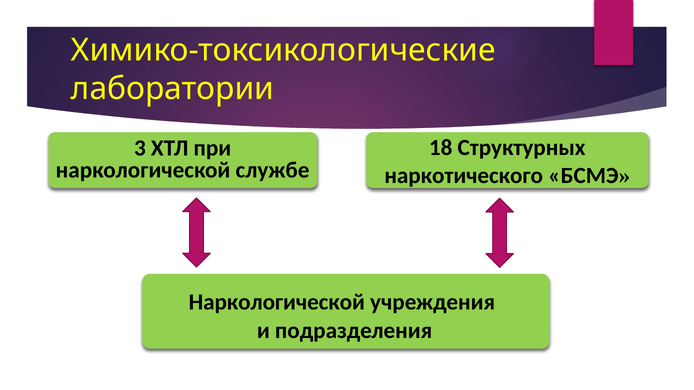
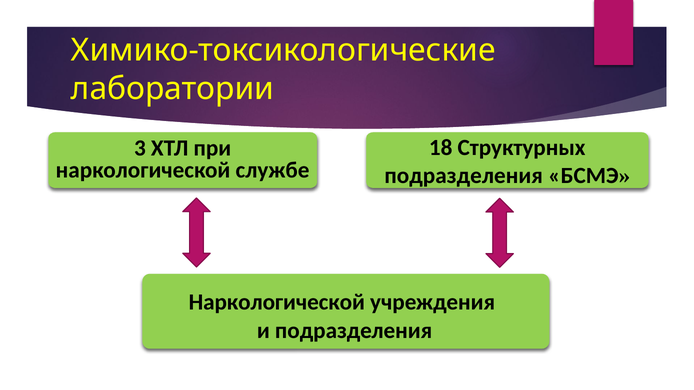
наркотического at (464, 176): наркотического -> подразделения
